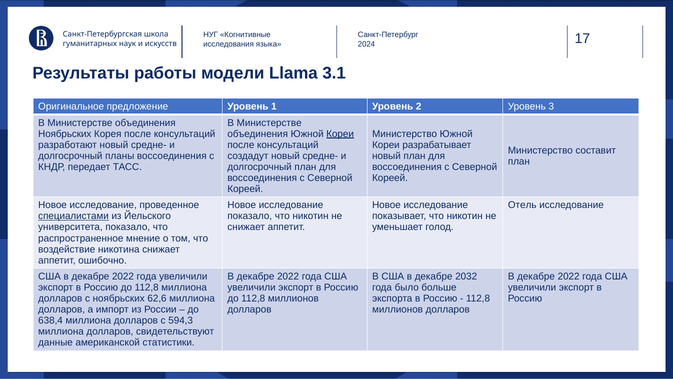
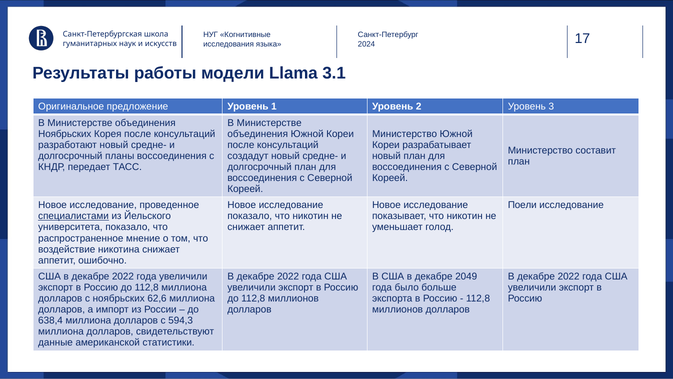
Кореи at (340, 134) underline: present -> none
Отель: Отель -> Поели
2032: 2032 -> 2049
